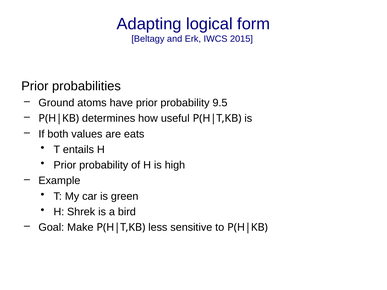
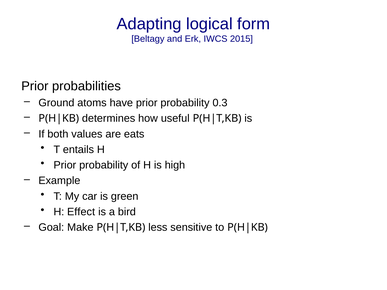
9.5: 9.5 -> 0.3
Shrek: Shrek -> Effect
